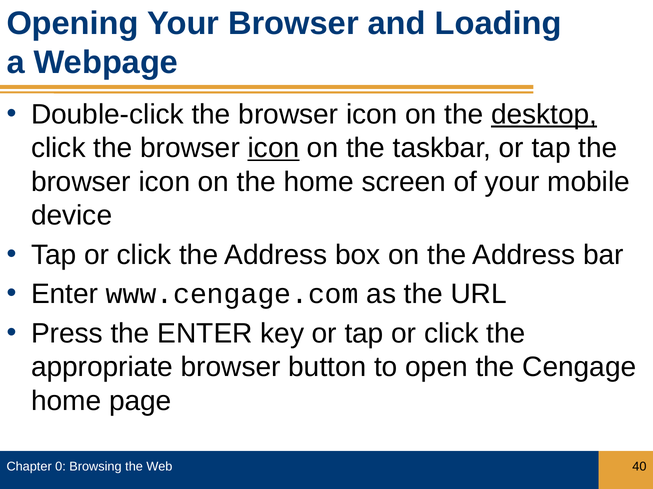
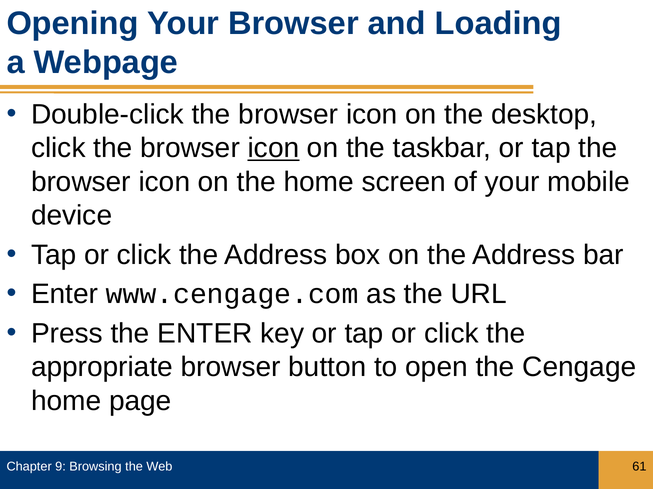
desktop underline: present -> none
0: 0 -> 9
40: 40 -> 61
